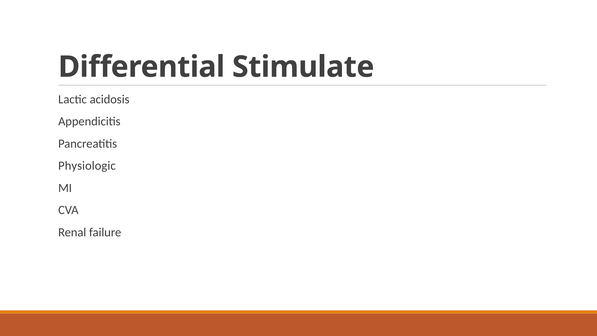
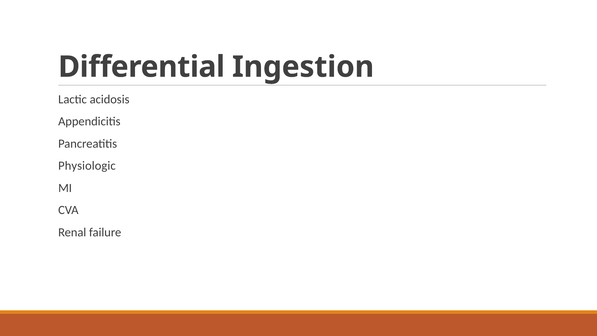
Stimulate: Stimulate -> Ingestion
